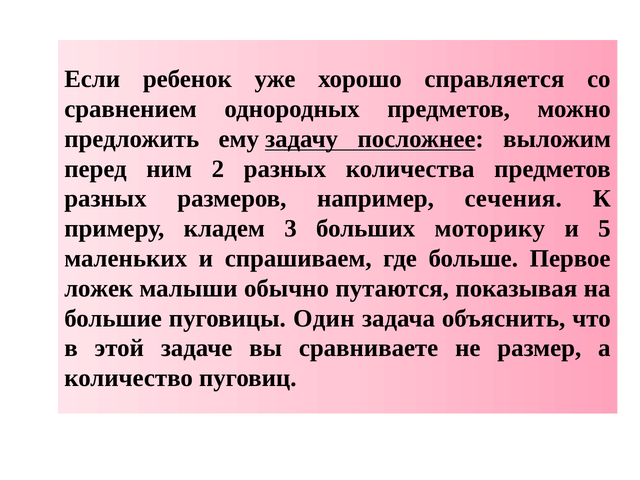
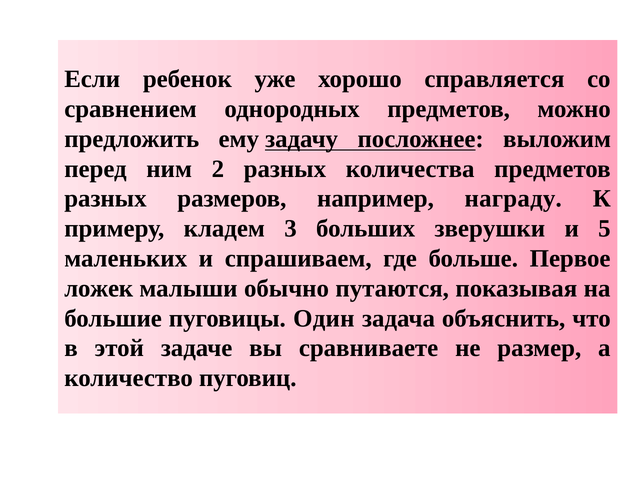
сечения: сечения -> награду
моторику: моторику -> зверушки
